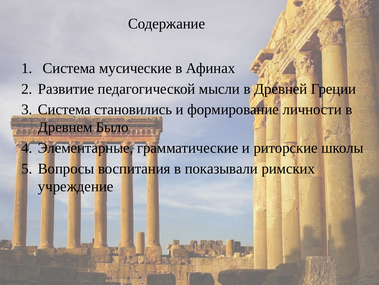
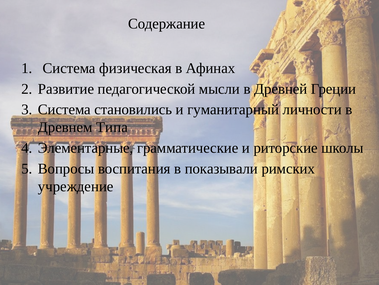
мусические: мусические -> физическая
формирование: формирование -> гуманитарный
Было: Было -> Типа
